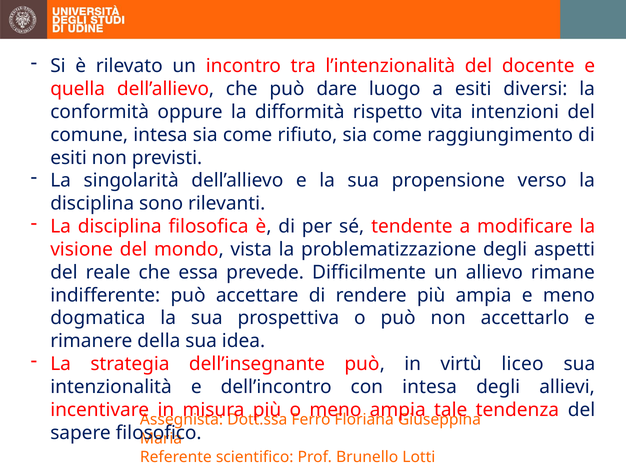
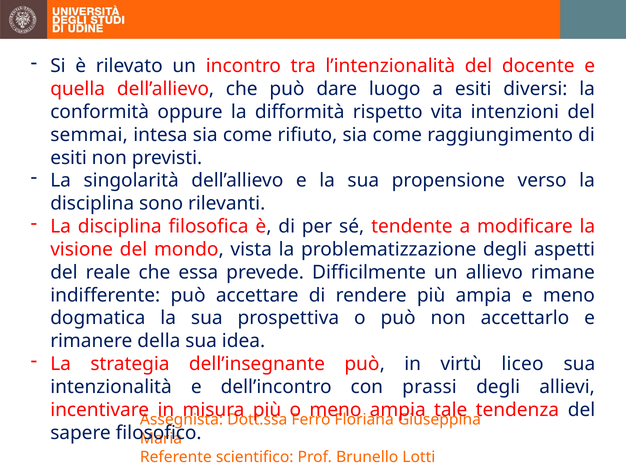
comune: comune -> semmai
con intesa: intesa -> prassi
